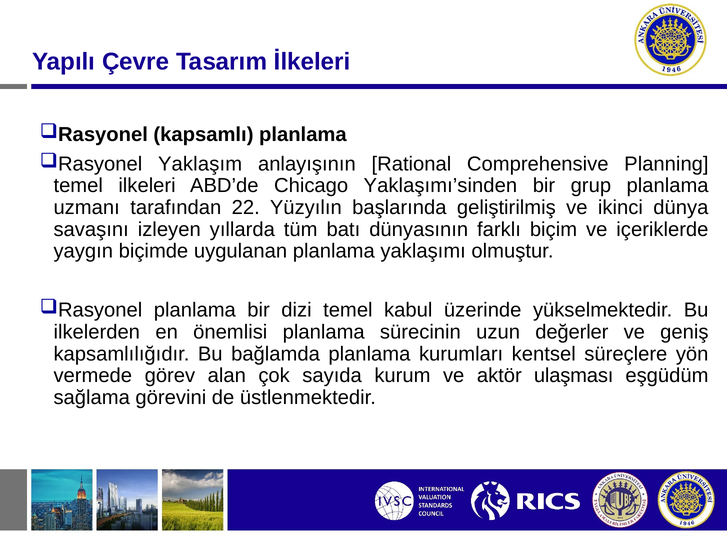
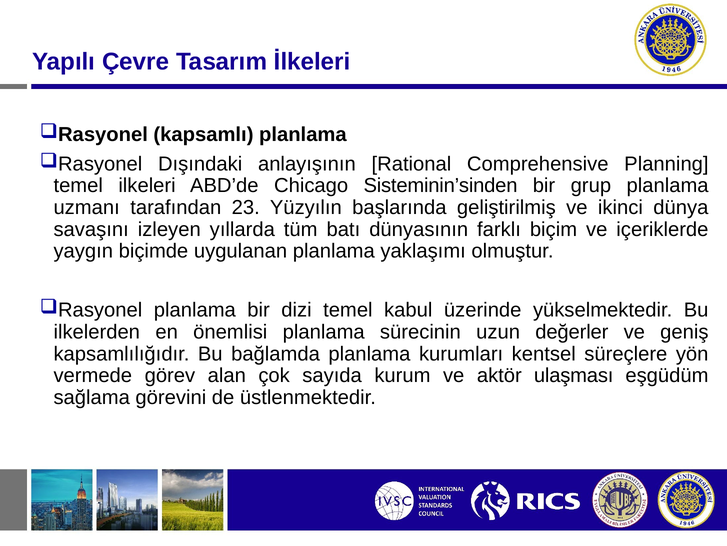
Yaklaşım: Yaklaşım -> Dışındaki
Yaklaşımı’sinden: Yaklaşımı’sinden -> Sisteminin’sinden
22: 22 -> 23
